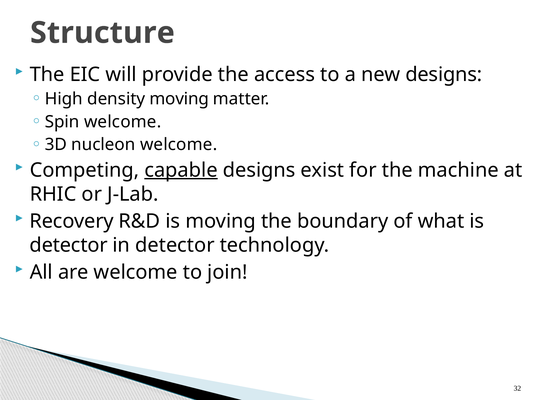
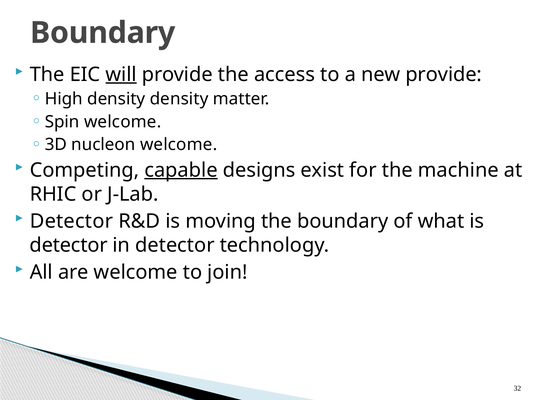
Structure at (102, 33): Structure -> Boundary
will underline: none -> present
new designs: designs -> provide
density moving: moving -> density
Recovery at (72, 221): Recovery -> Detector
